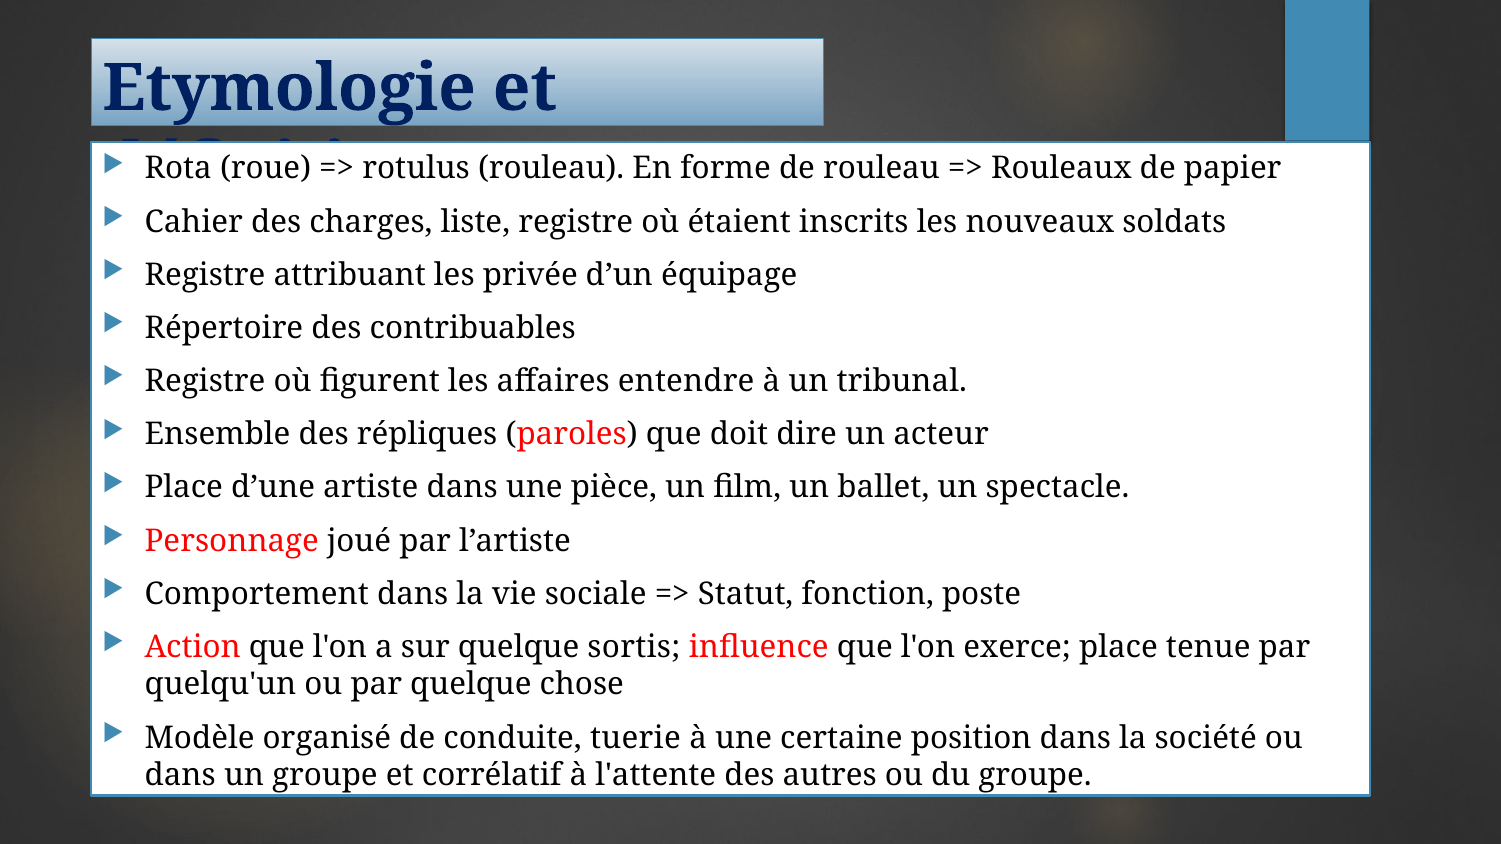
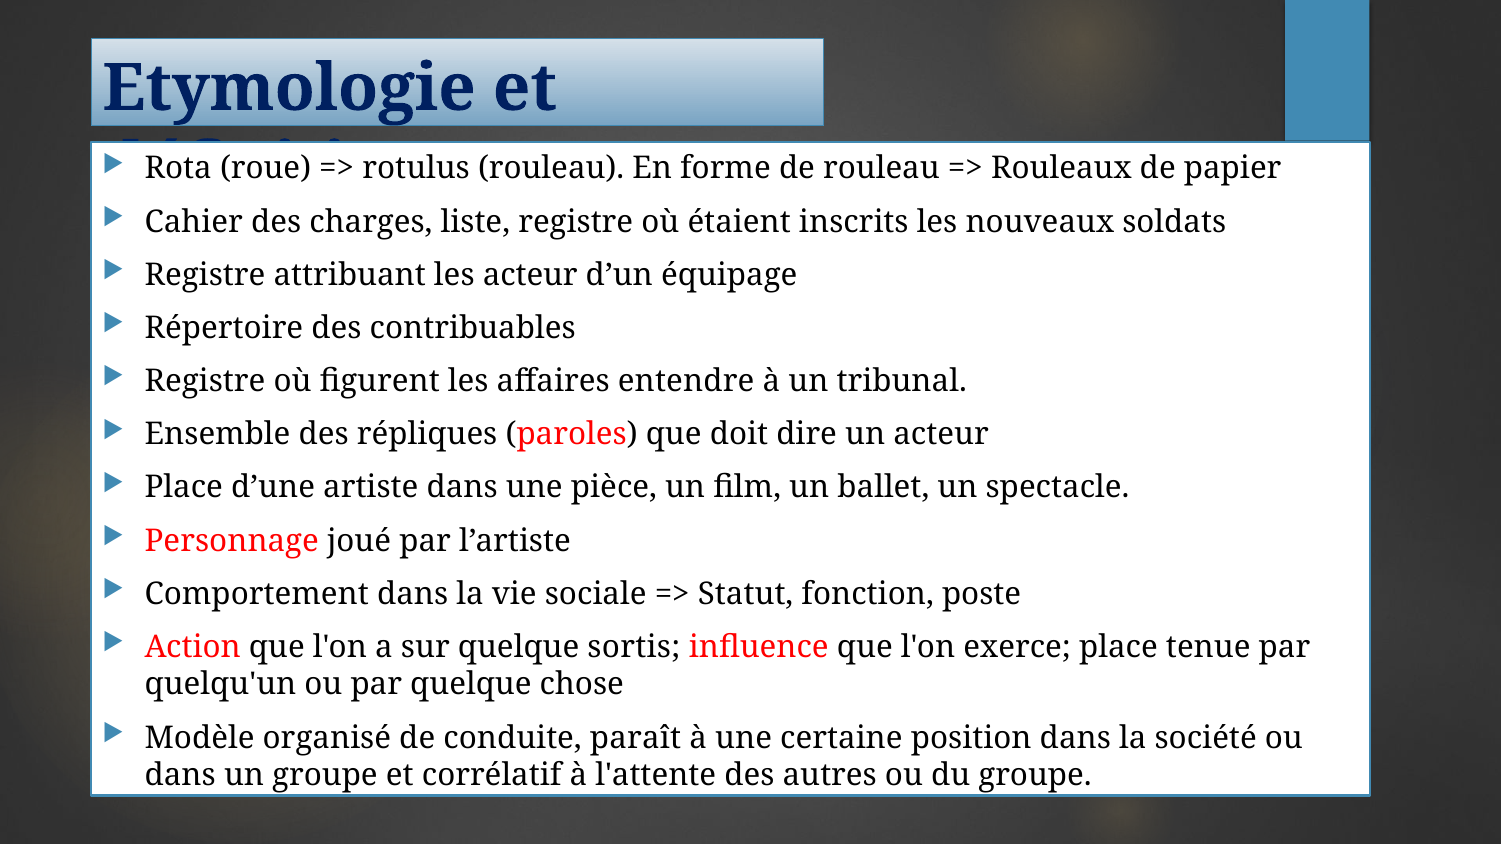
les privée: privée -> acteur
tuerie: tuerie -> paraît
